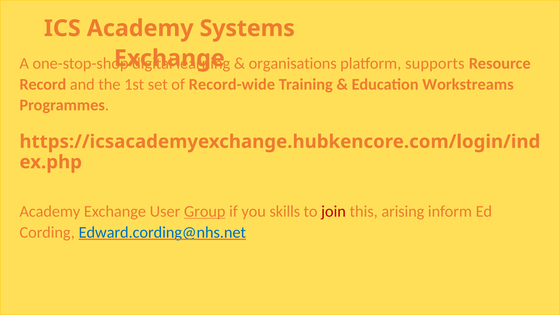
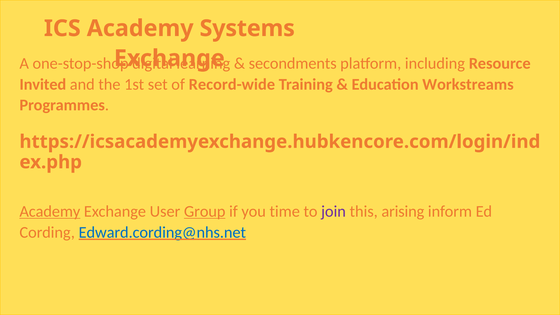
organisations: organisations -> secondments
supports: supports -> including
Record: Record -> Invited
Academy at (50, 211) underline: none -> present
skills: skills -> time
join colour: red -> purple
